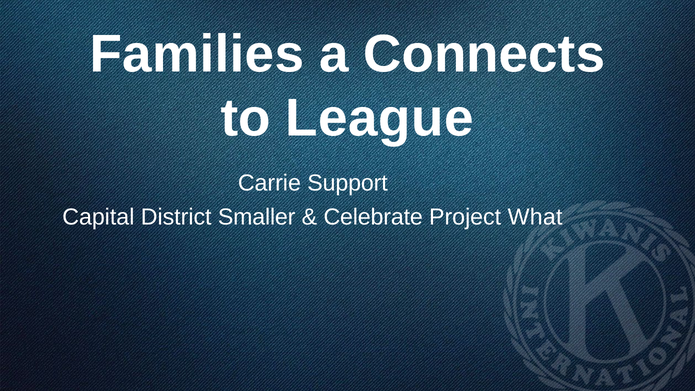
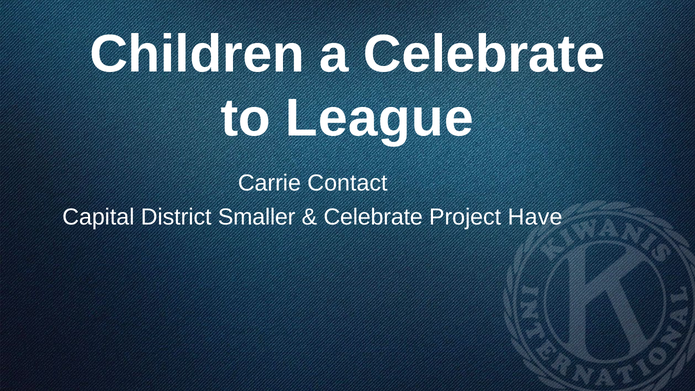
Families: Families -> Children
a Connects: Connects -> Celebrate
Support: Support -> Contact
What: What -> Have
